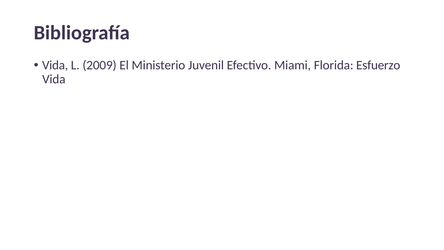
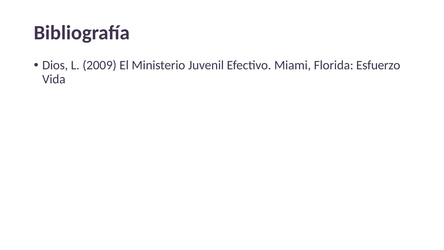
Vida at (55, 65): Vida -> Dios
